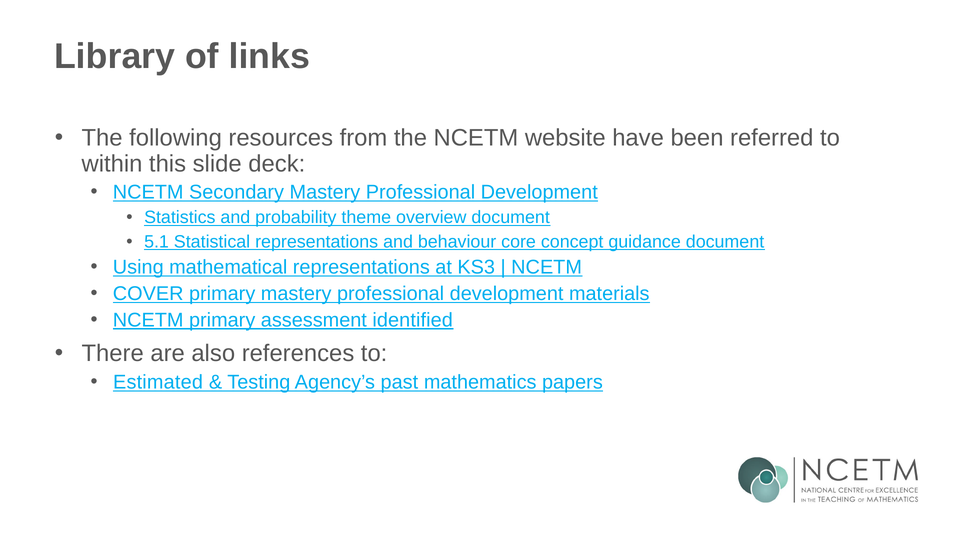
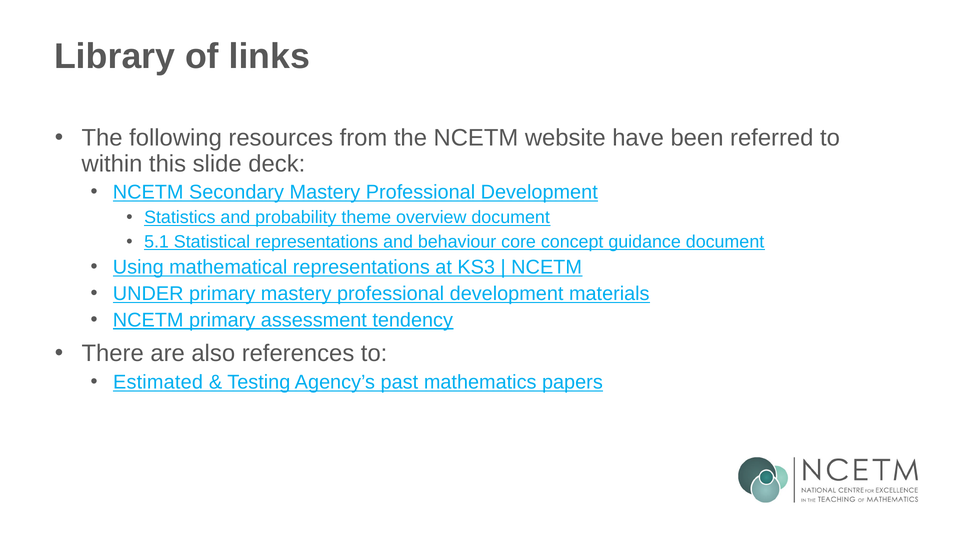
COVER: COVER -> UNDER
identified: identified -> tendency
